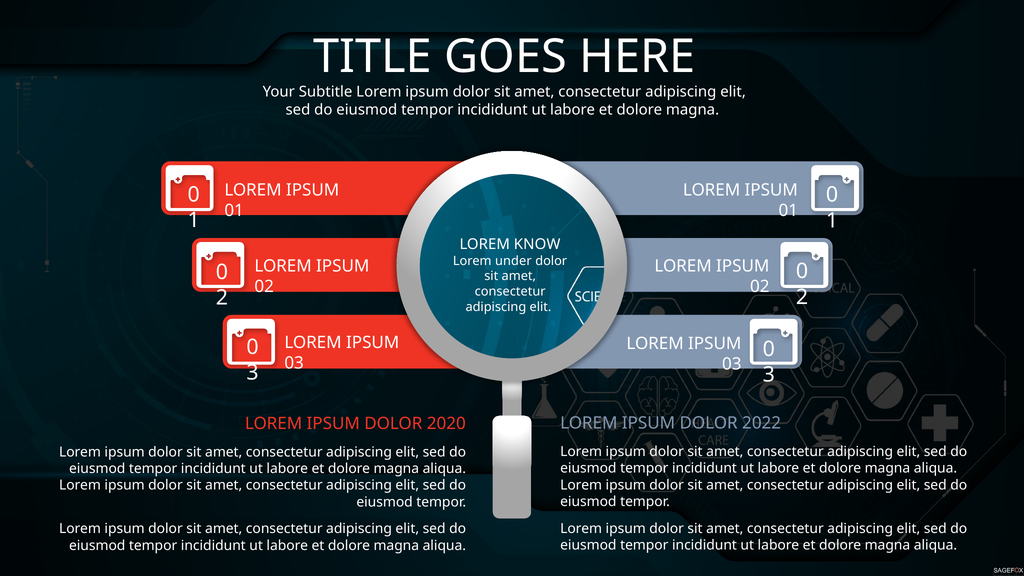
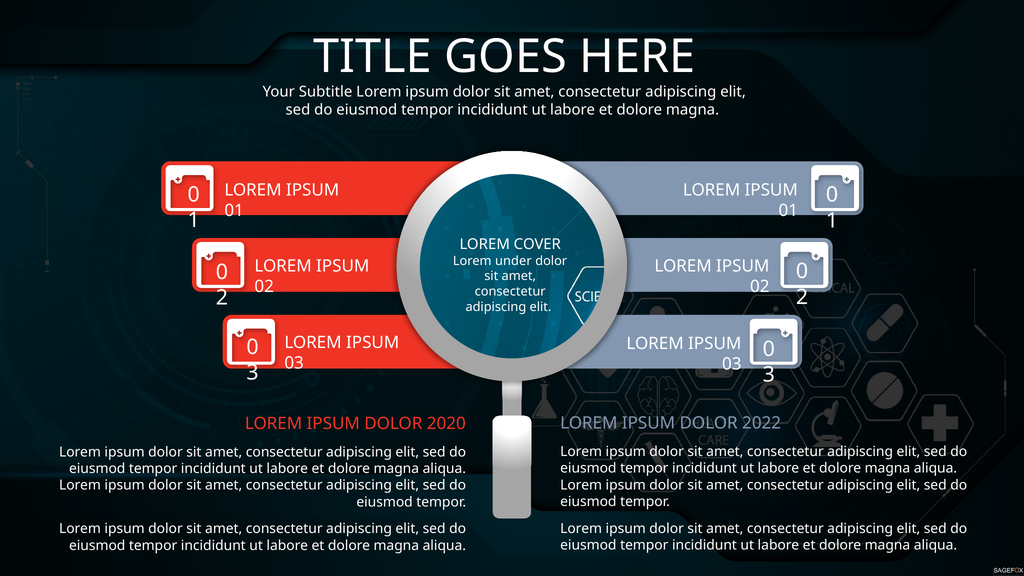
KNOW: KNOW -> COVER
